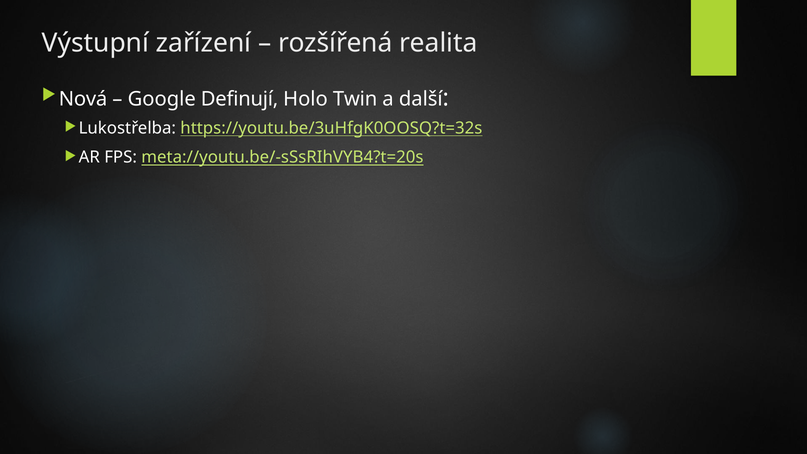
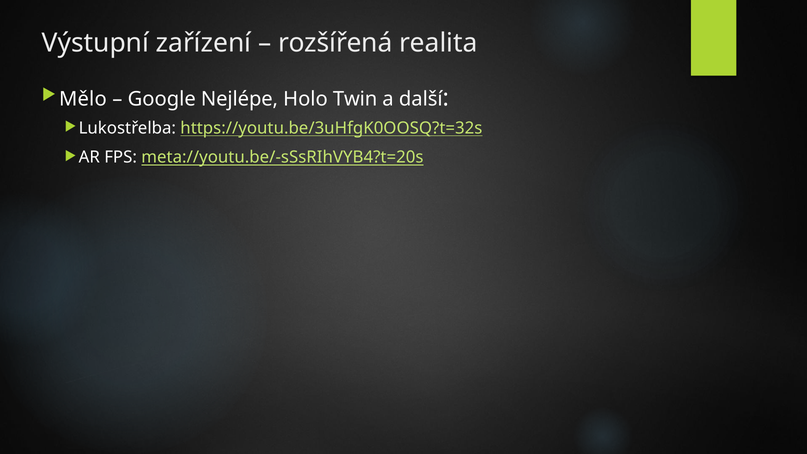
Nová: Nová -> Mělo
Definují: Definují -> Nejlépe
